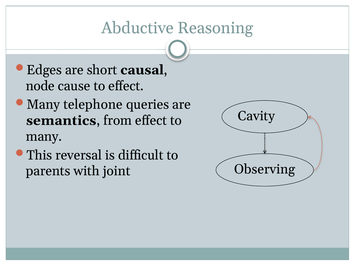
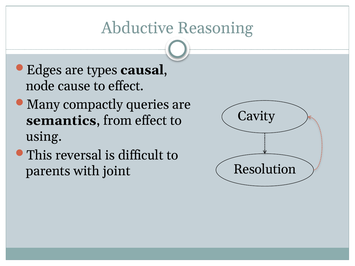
short: short -> types
telephone: telephone -> compactly
many at (44, 137): many -> using
Observing: Observing -> Resolution
